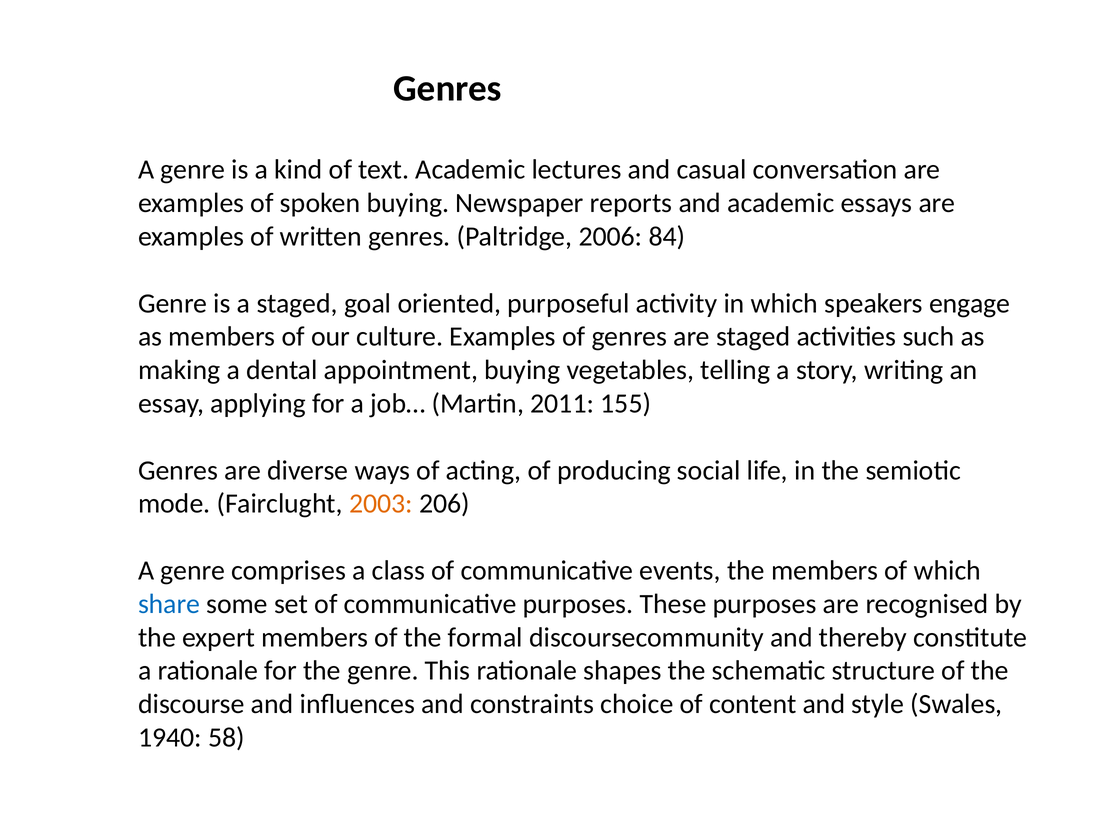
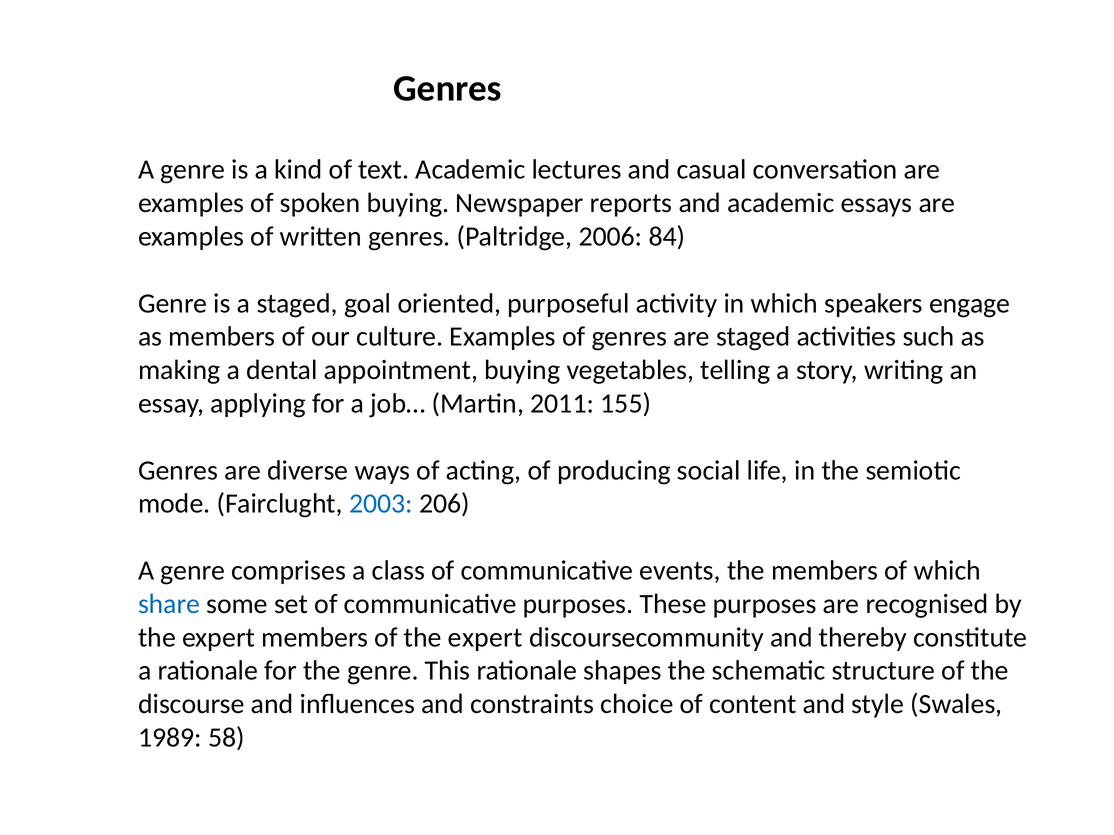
2003 colour: orange -> blue
of the formal: formal -> expert
1940: 1940 -> 1989
